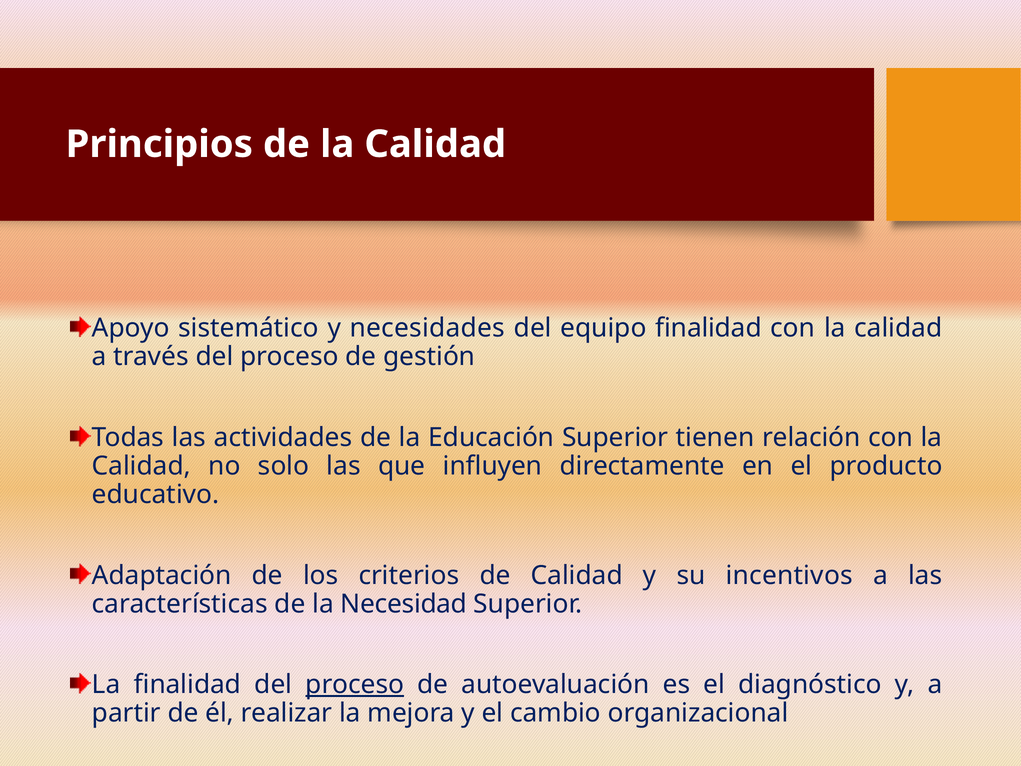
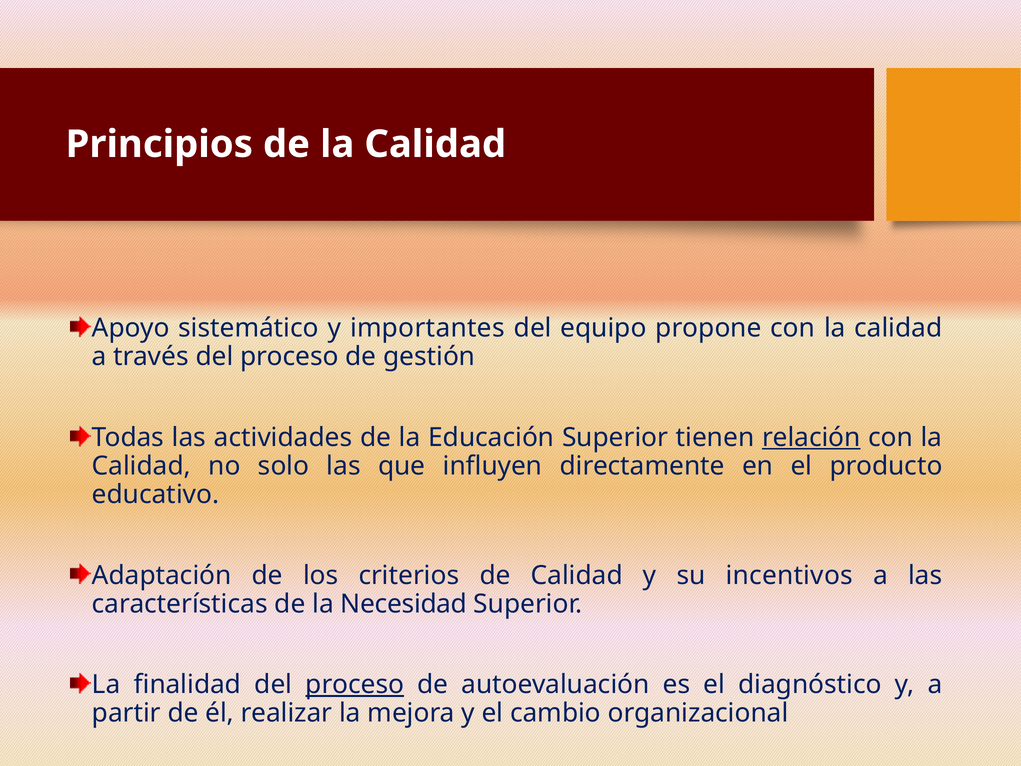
necesidades: necesidades -> importantes
equipo finalidad: finalidad -> propone
relación underline: none -> present
